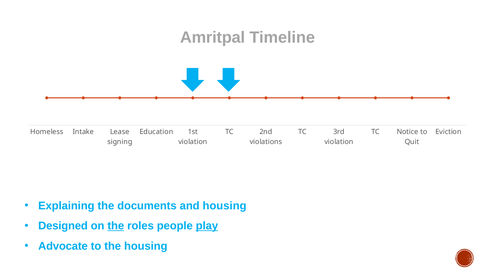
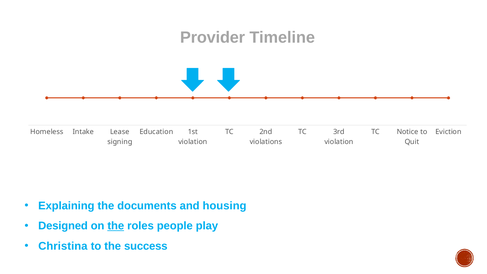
Amritpal: Amritpal -> Provider
play underline: present -> none
Advocate: Advocate -> Christina
the housing: housing -> success
